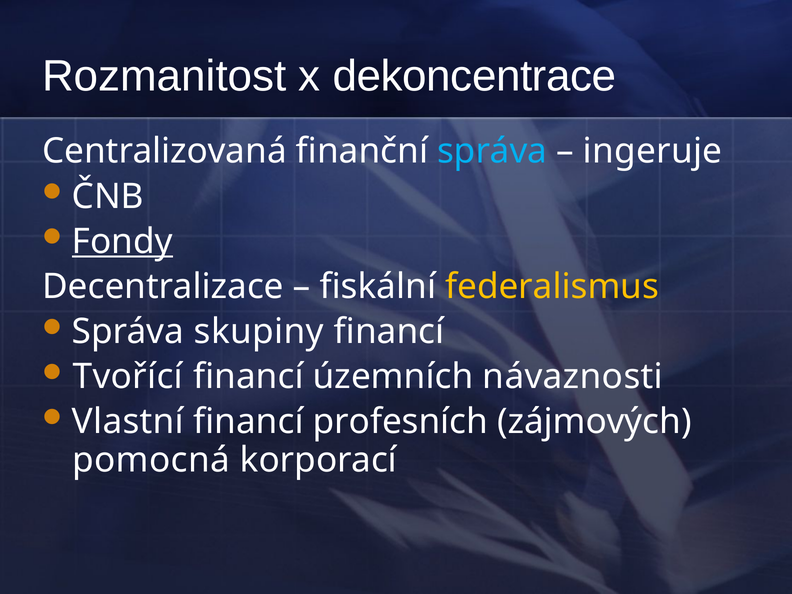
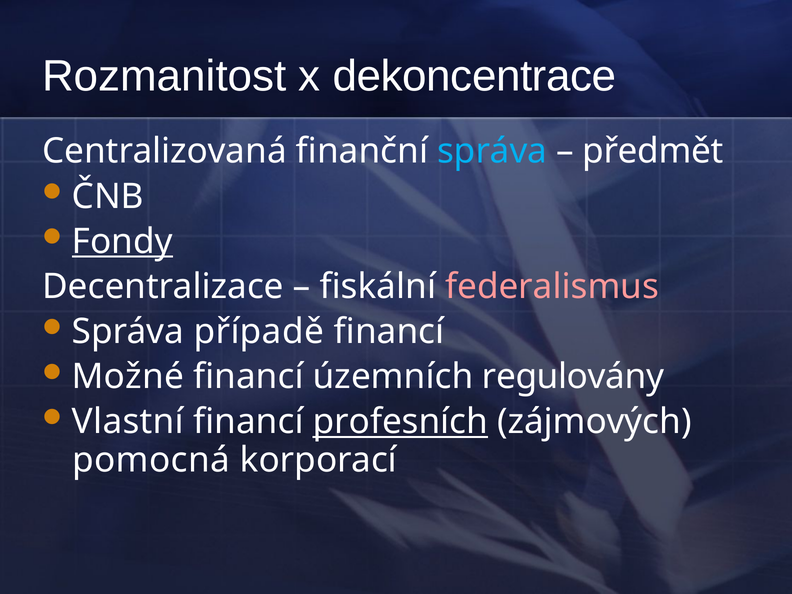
ingeruje: ingeruje -> předmět
federalismus colour: yellow -> pink
skupiny: skupiny -> případě
Tvořící: Tvořící -> Možné
návaznosti: návaznosti -> regulovány
profesních underline: none -> present
